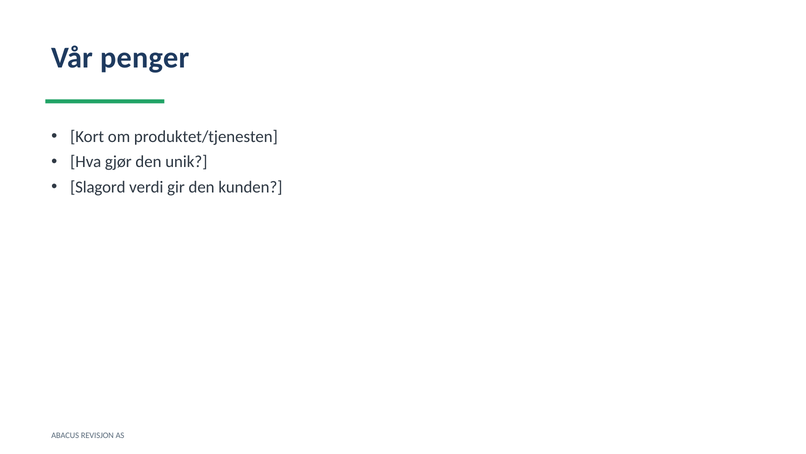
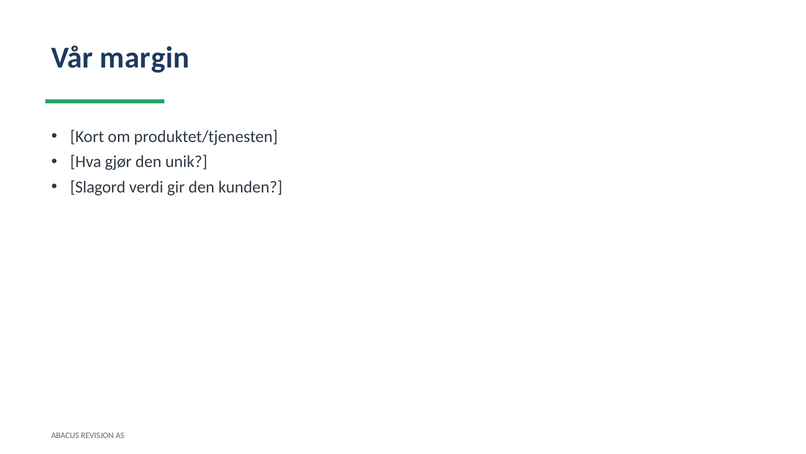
penger: penger -> margin
